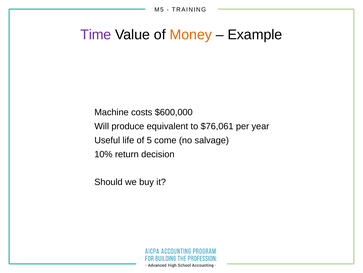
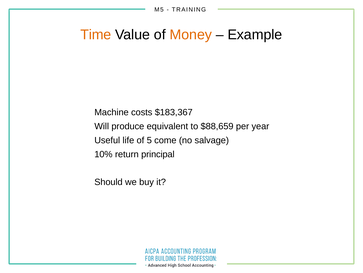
Time colour: purple -> orange
$600,000: $600,000 -> $183,367
$76,061: $76,061 -> $88,659
decision: decision -> principal
